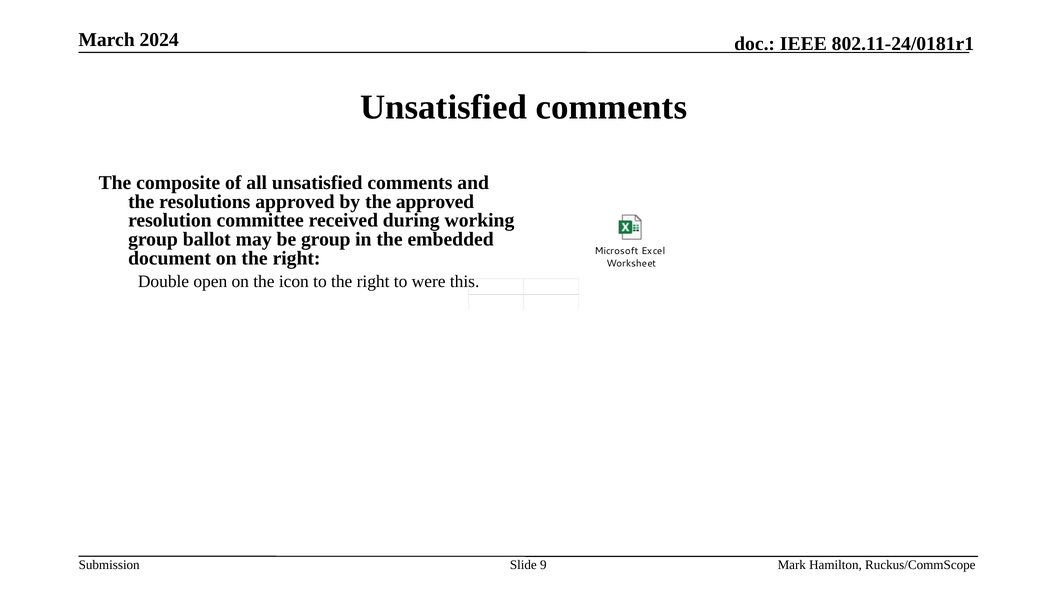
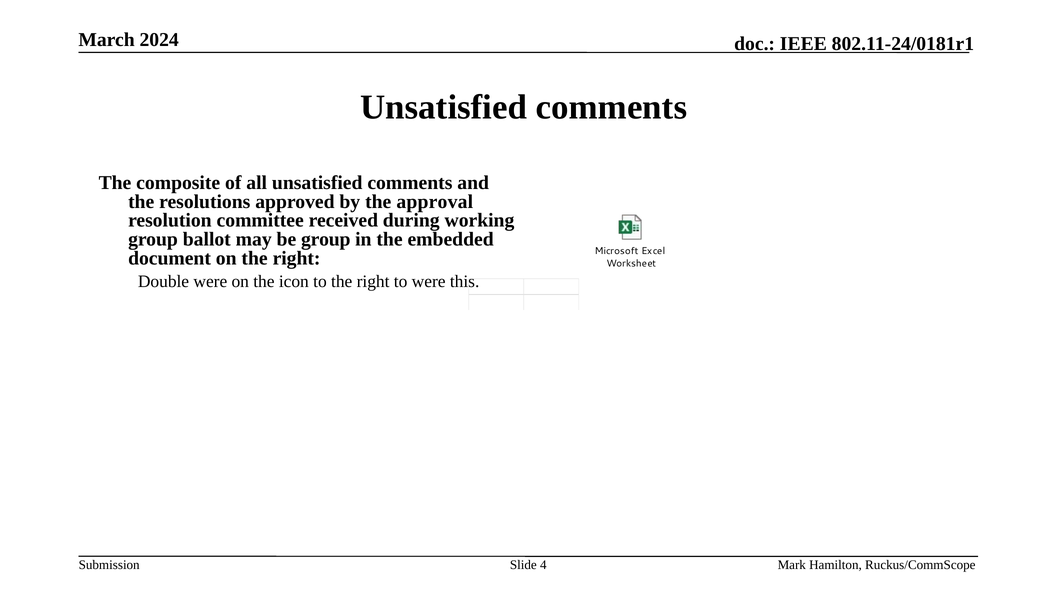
the approved: approved -> approval
Double open: open -> were
9: 9 -> 4
